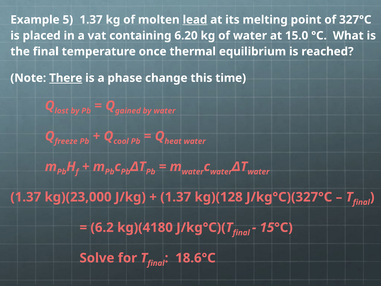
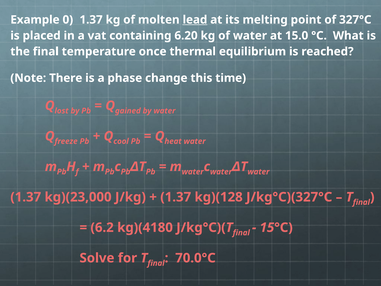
5: 5 -> 0
There underline: present -> none
18.6°C: 18.6°C -> 70.0°C
